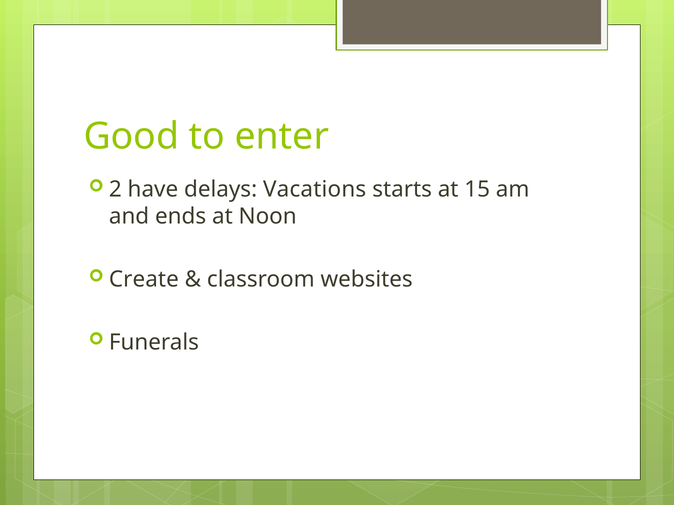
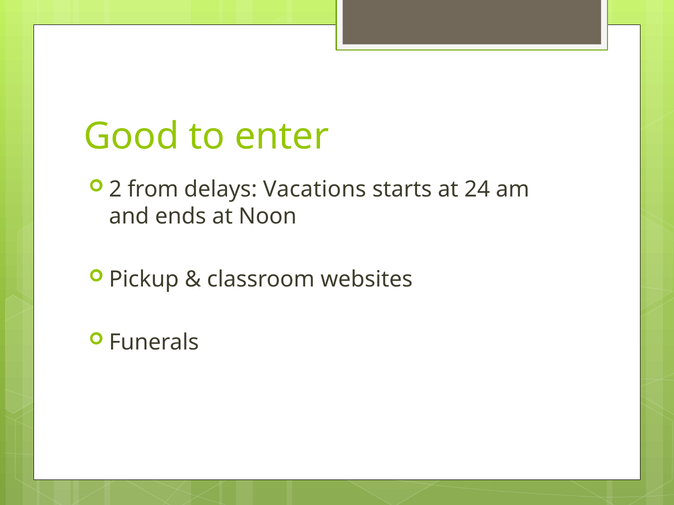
have: have -> from
15: 15 -> 24
Create: Create -> Pickup
